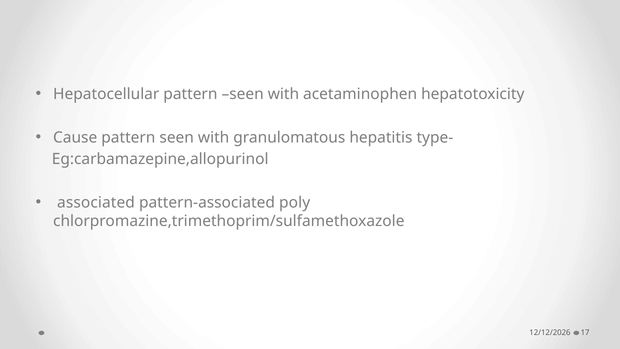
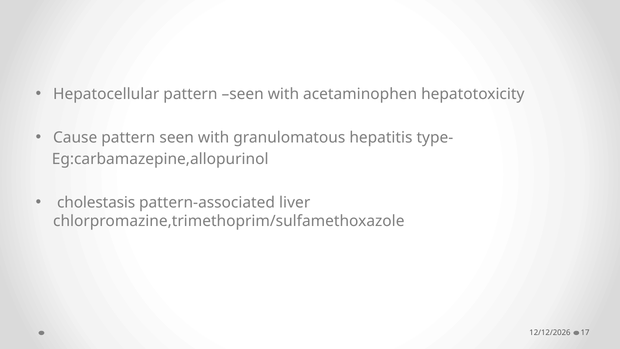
associated: associated -> cholestasis
poly: poly -> liver
